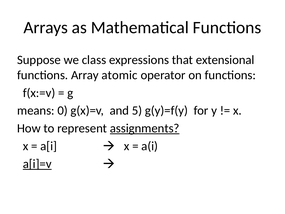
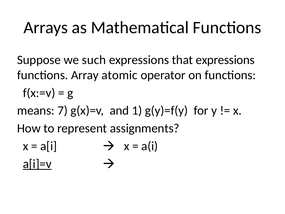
class: class -> such
that extensional: extensional -> expressions
0: 0 -> 7
5: 5 -> 1
assignments underline: present -> none
